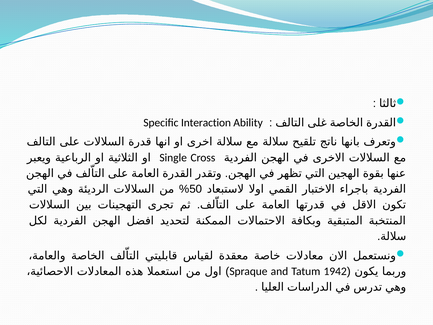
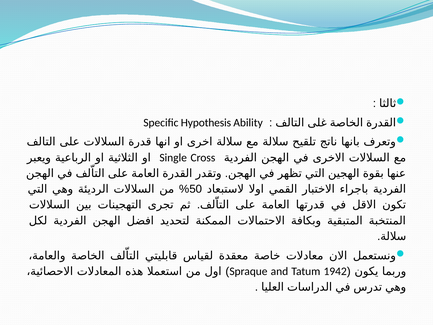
Interaction: Interaction -> Hypothesis
